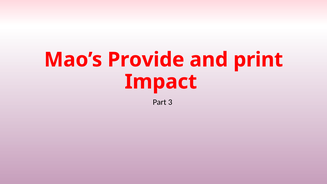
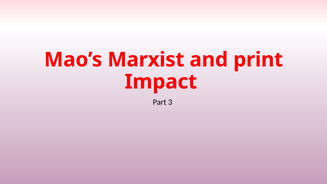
Provide: Provide -> Marxist
